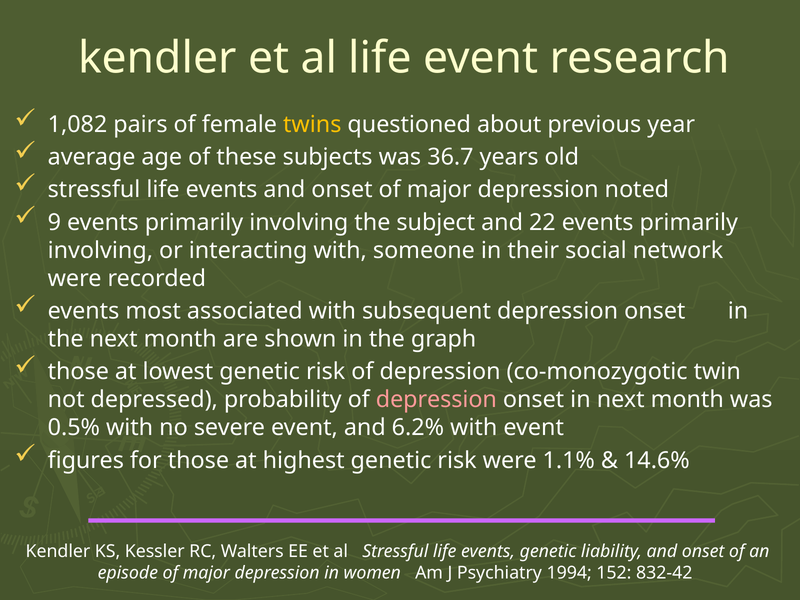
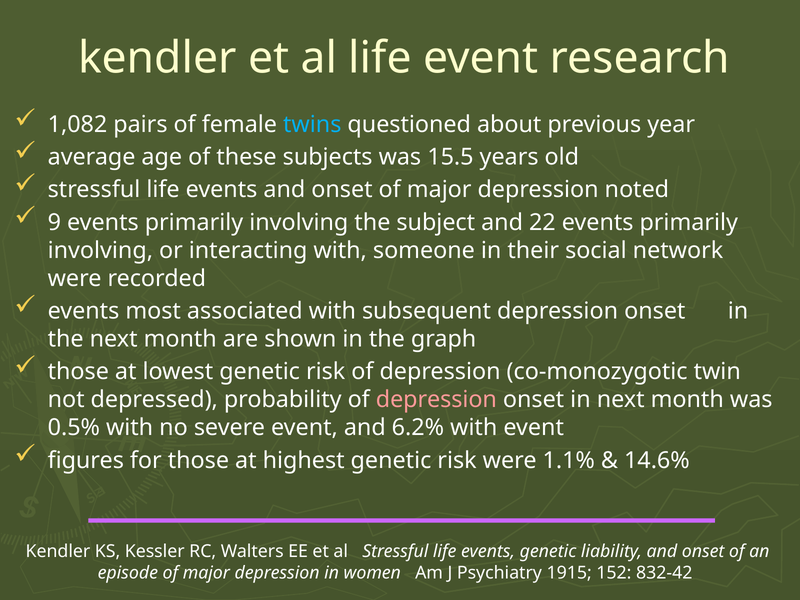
twins colour: yellow -> light blue
36.7: 36.7 -> 15.5
1994: 1994 -> 1915
